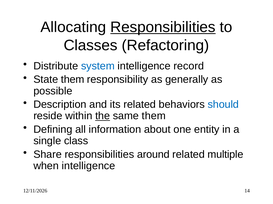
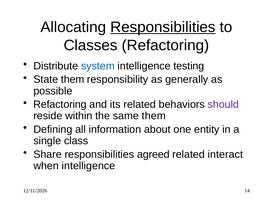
record: record -> testing
Description at (60, 105): Description -> Refactoring
should colour: blue -> purple
the underline: present -> none
around: around -> agreed
multiple: multiple -> interact
